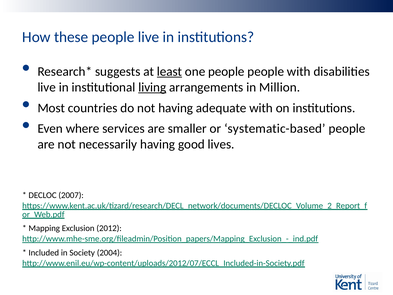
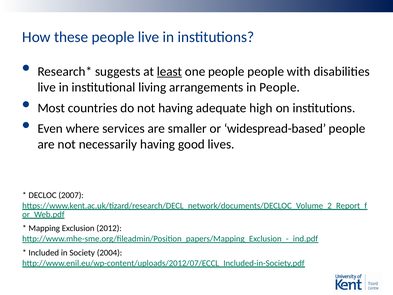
living underline: present -> none
in Million: Million -> People
adequate with: with -> high
systematic-based: systematic-based -> widespread-based
